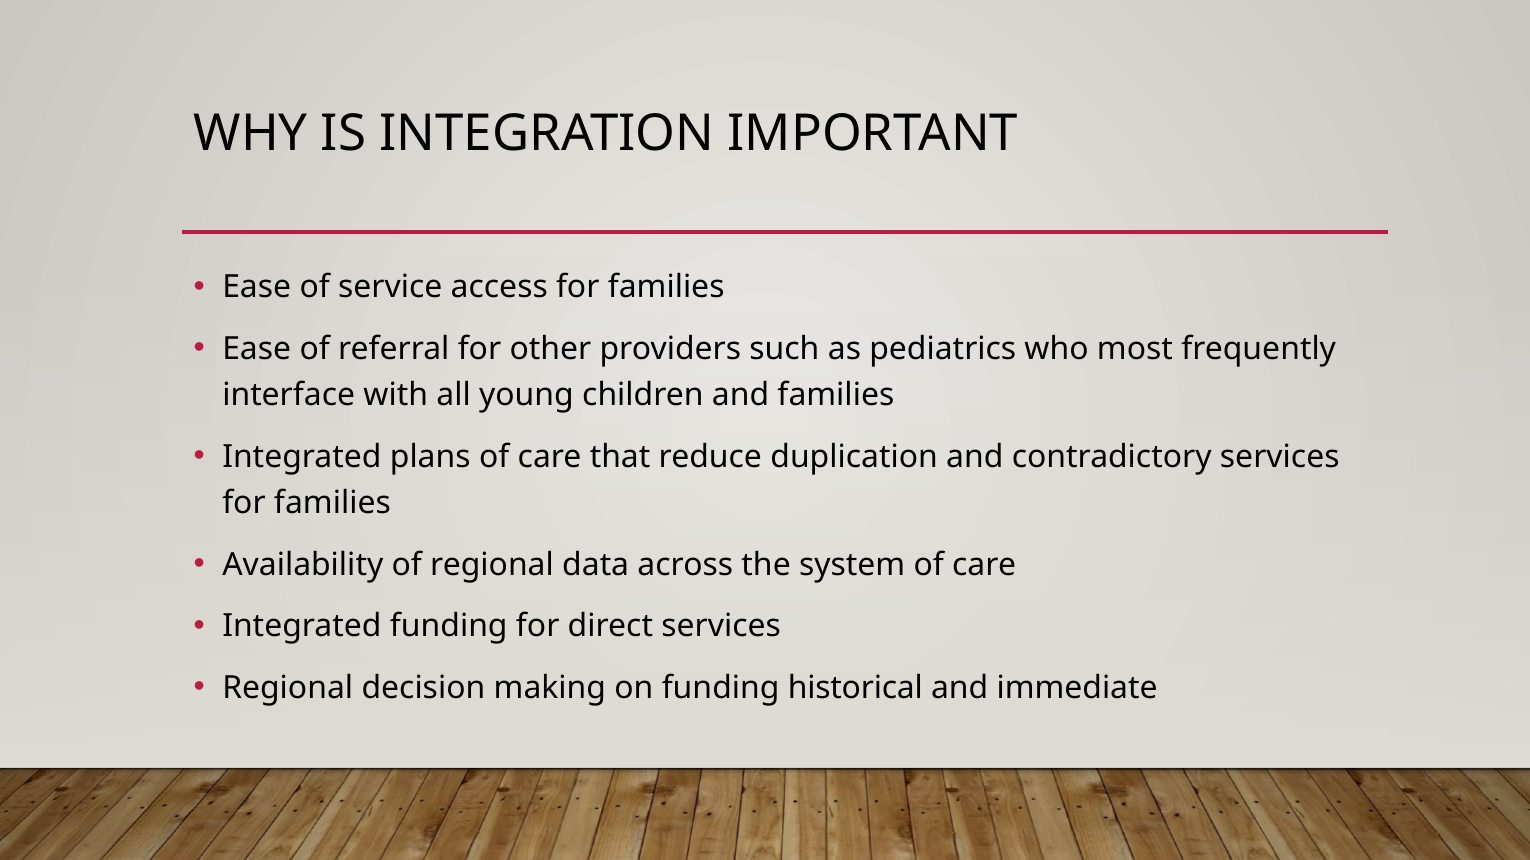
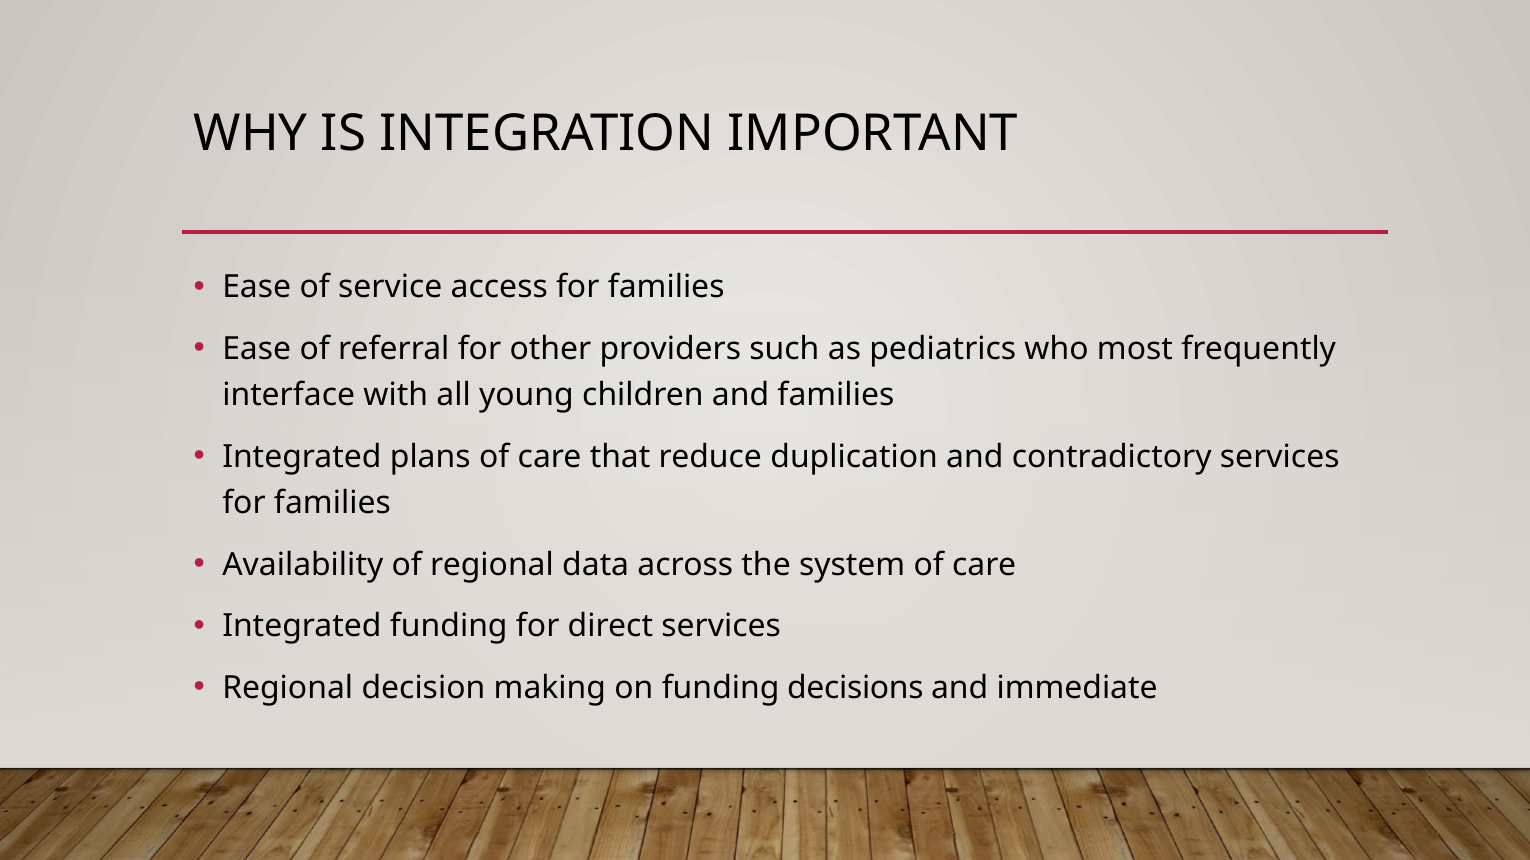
historical: historical -> decisions
